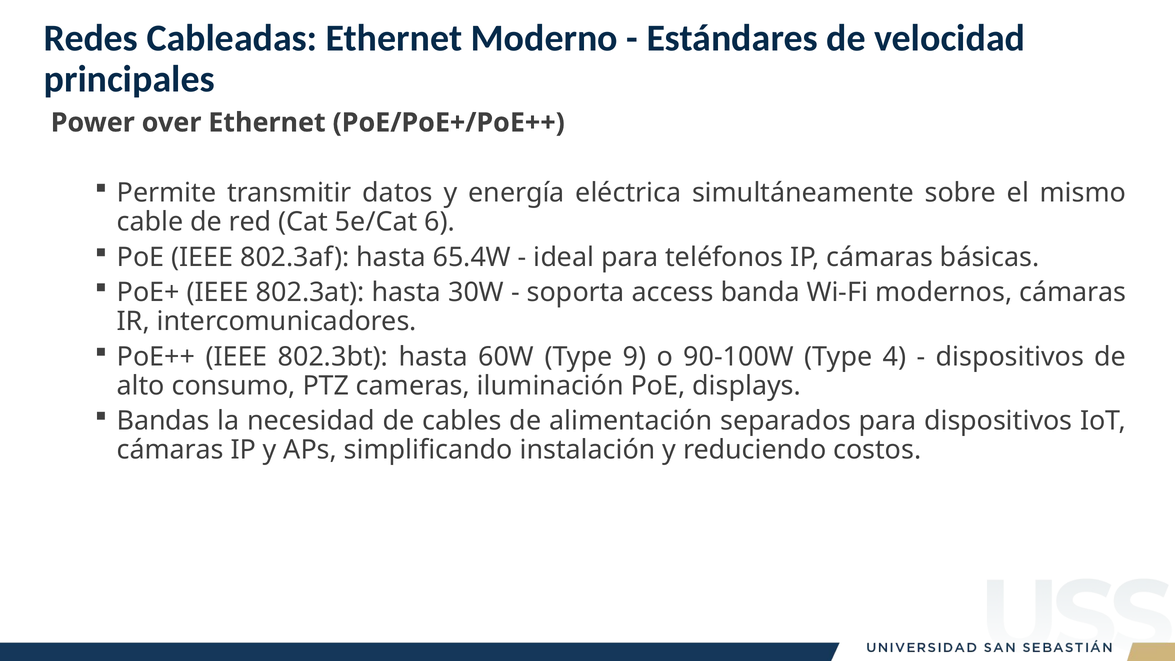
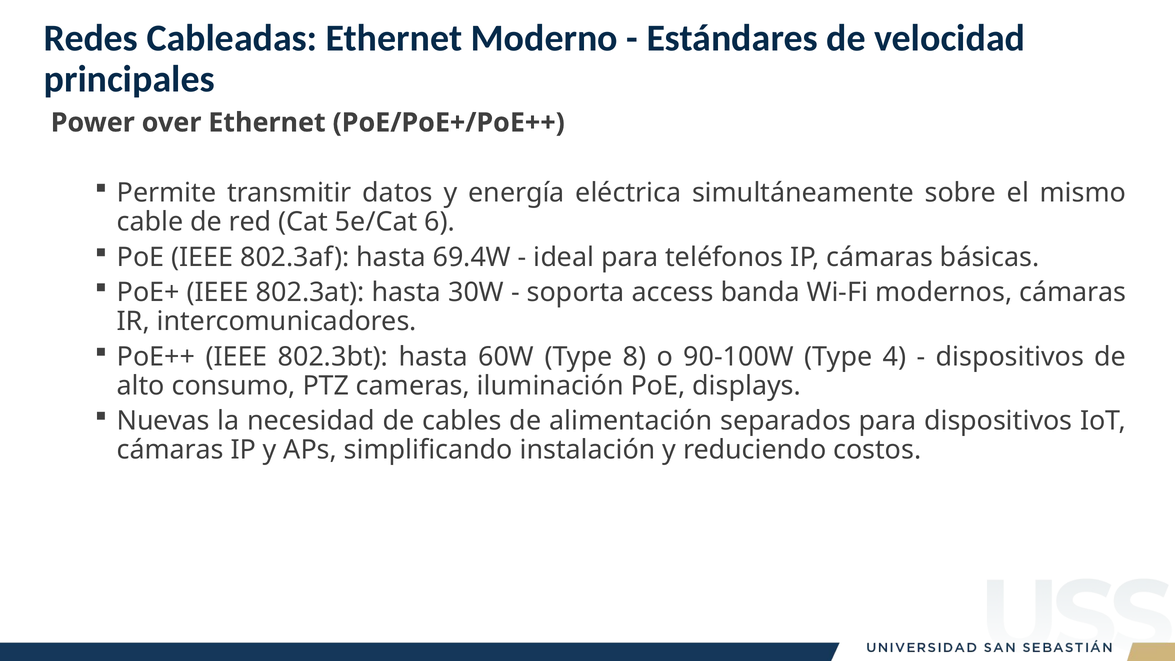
65.4W: 65.4W -> 69.4W
9: 9 -> 8
Bandas: Bandas -> Nuevas
